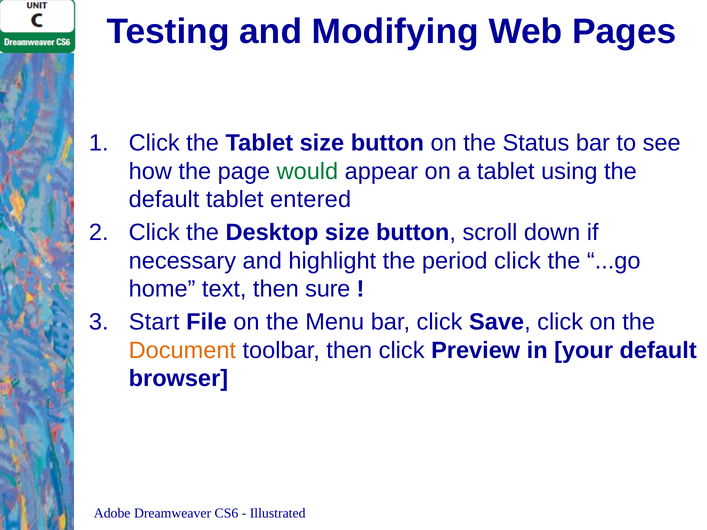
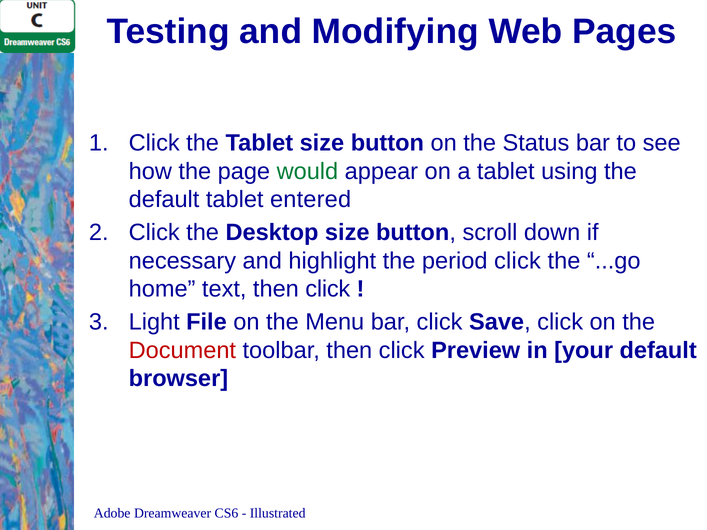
text then sure: sure -> click
Start: Start -> Light
Document colour: orange -> red
